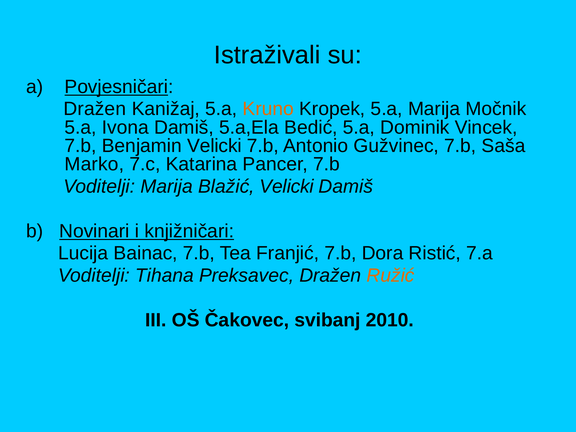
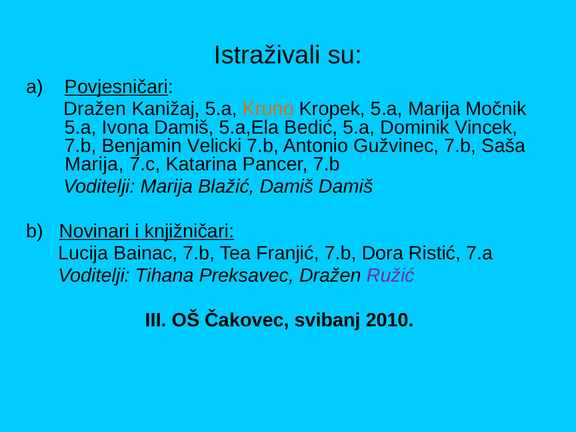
Marko at (94, 164): Marko -> Marija
Blažić Velicki: Velicki -> Damiš
Ružić colour: orange -> purple
